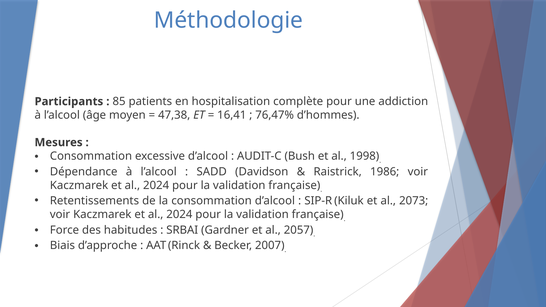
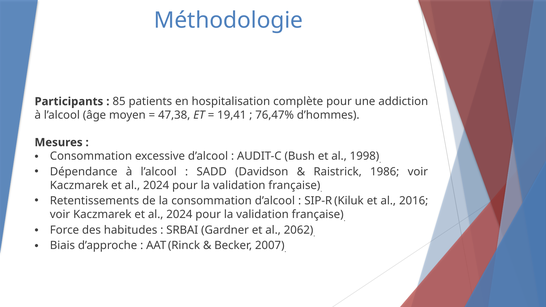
16,41: 16,41 -> 19,41
2073: 2073 -> 2016
2057: 2057 -> 2062
